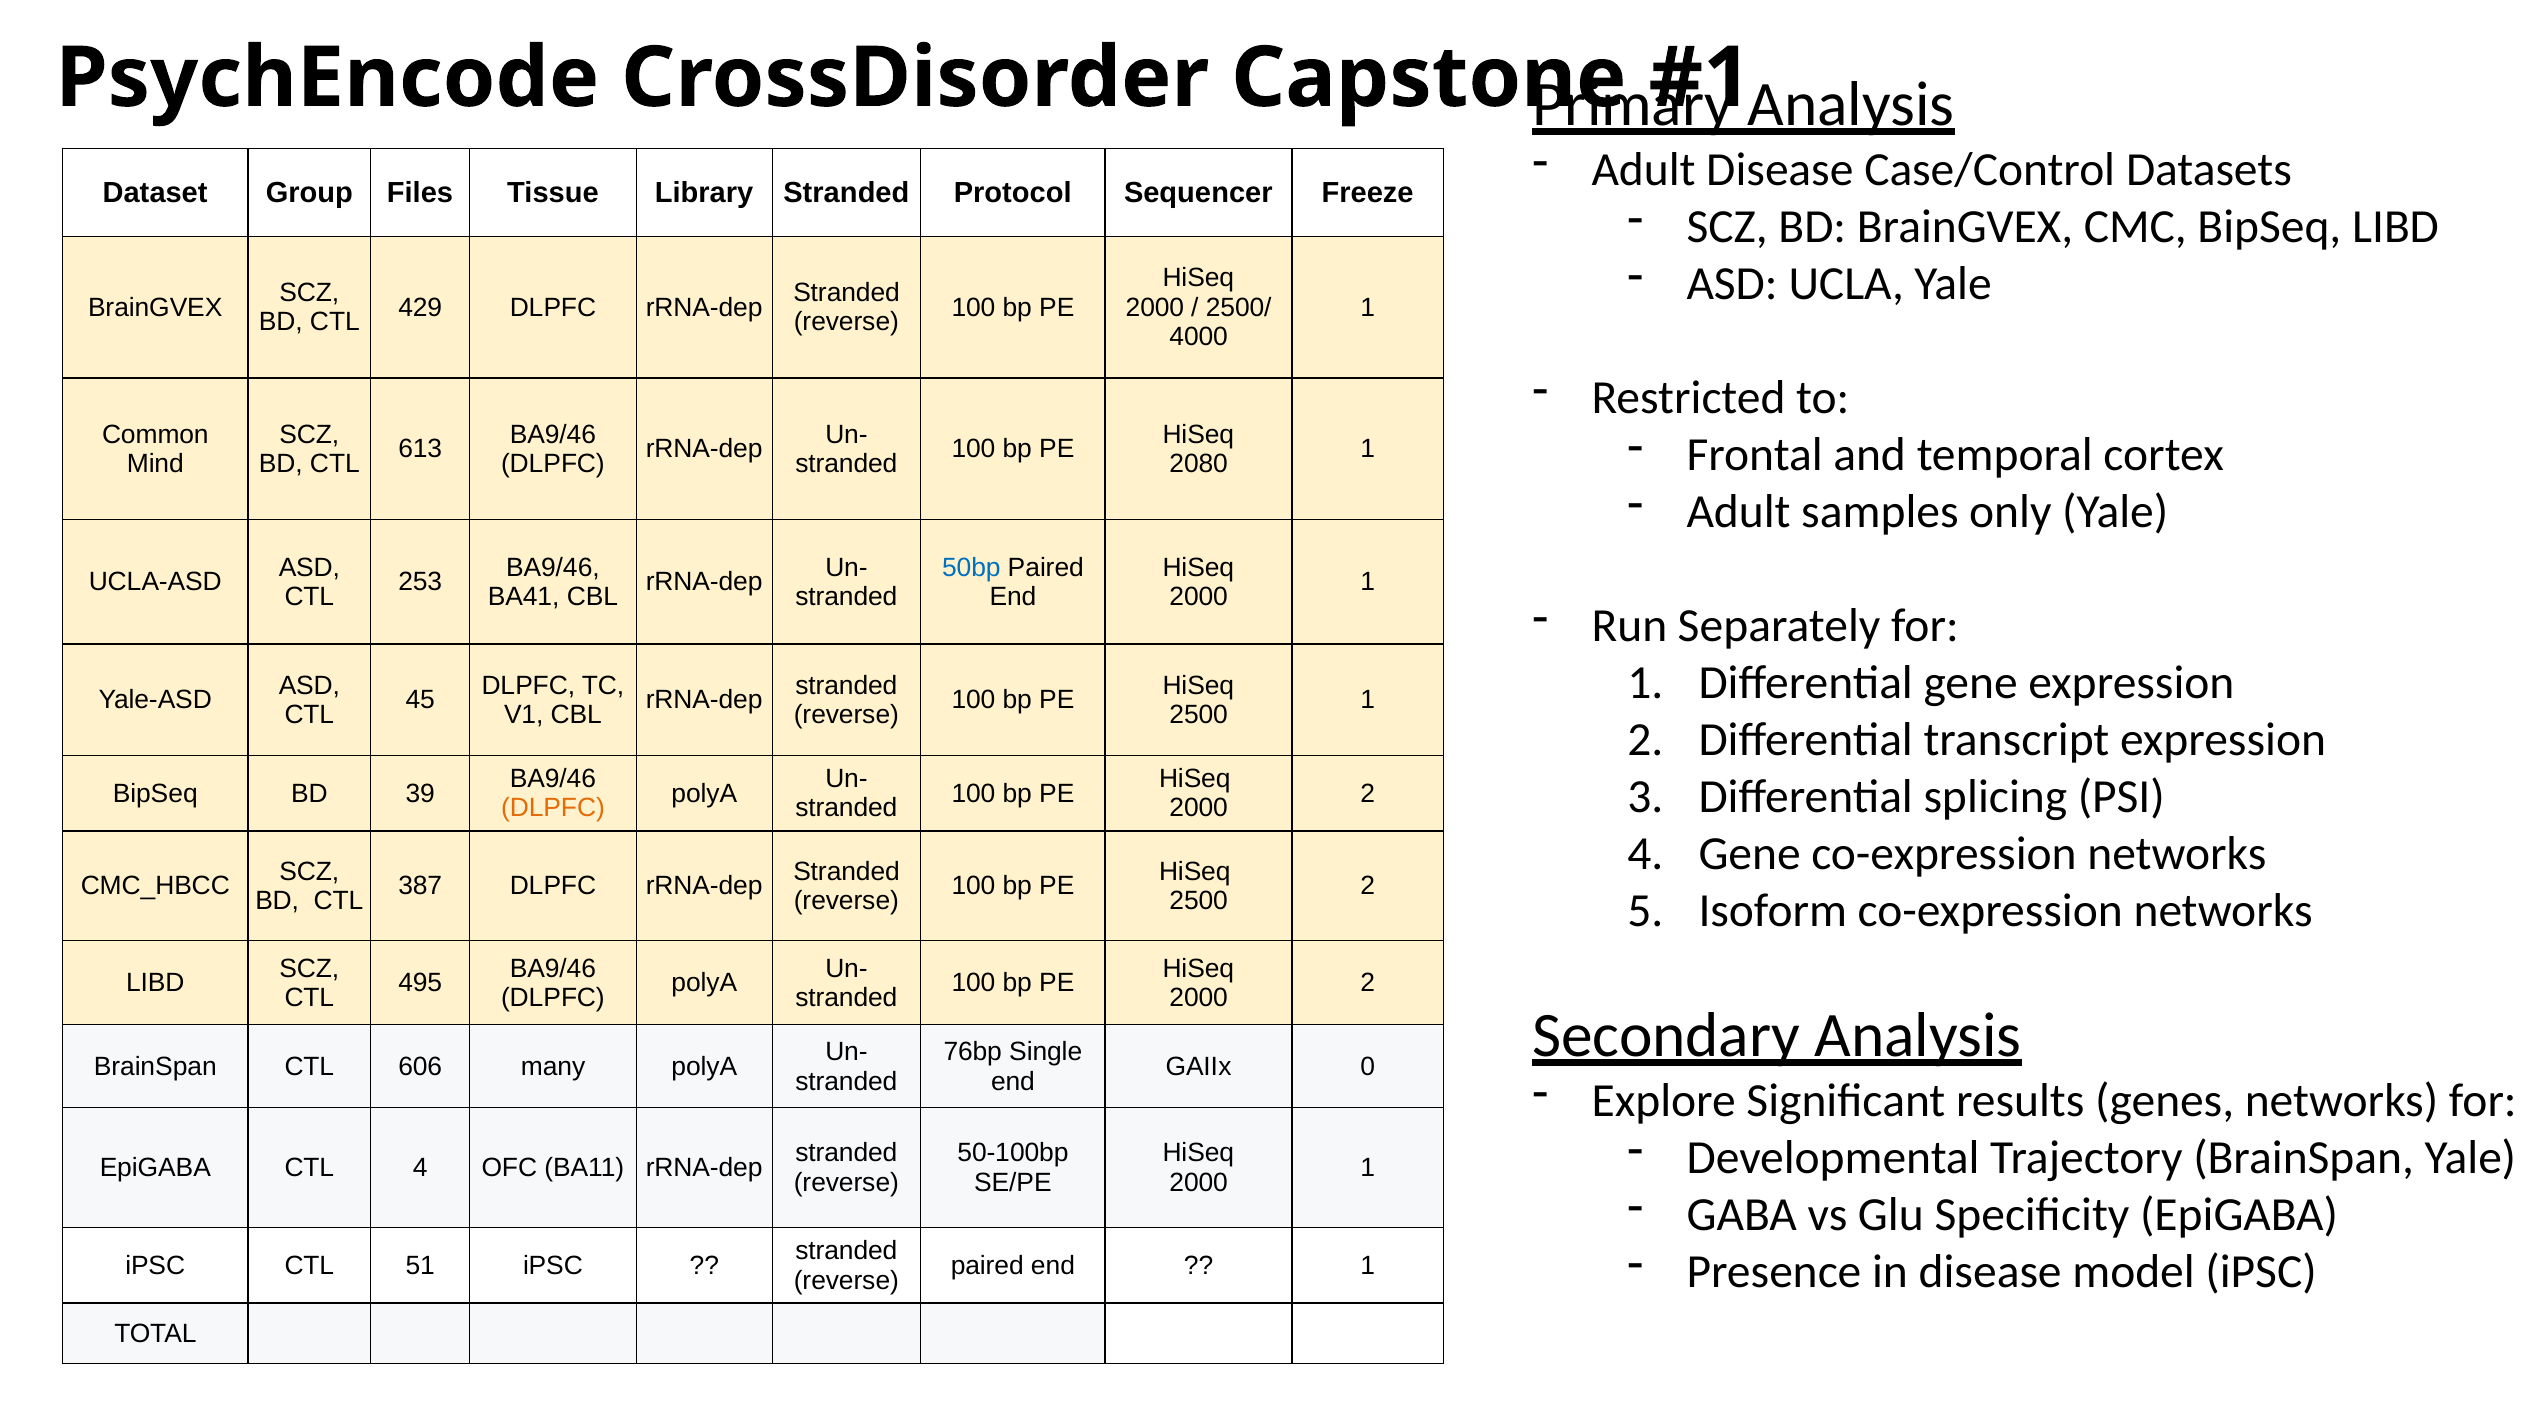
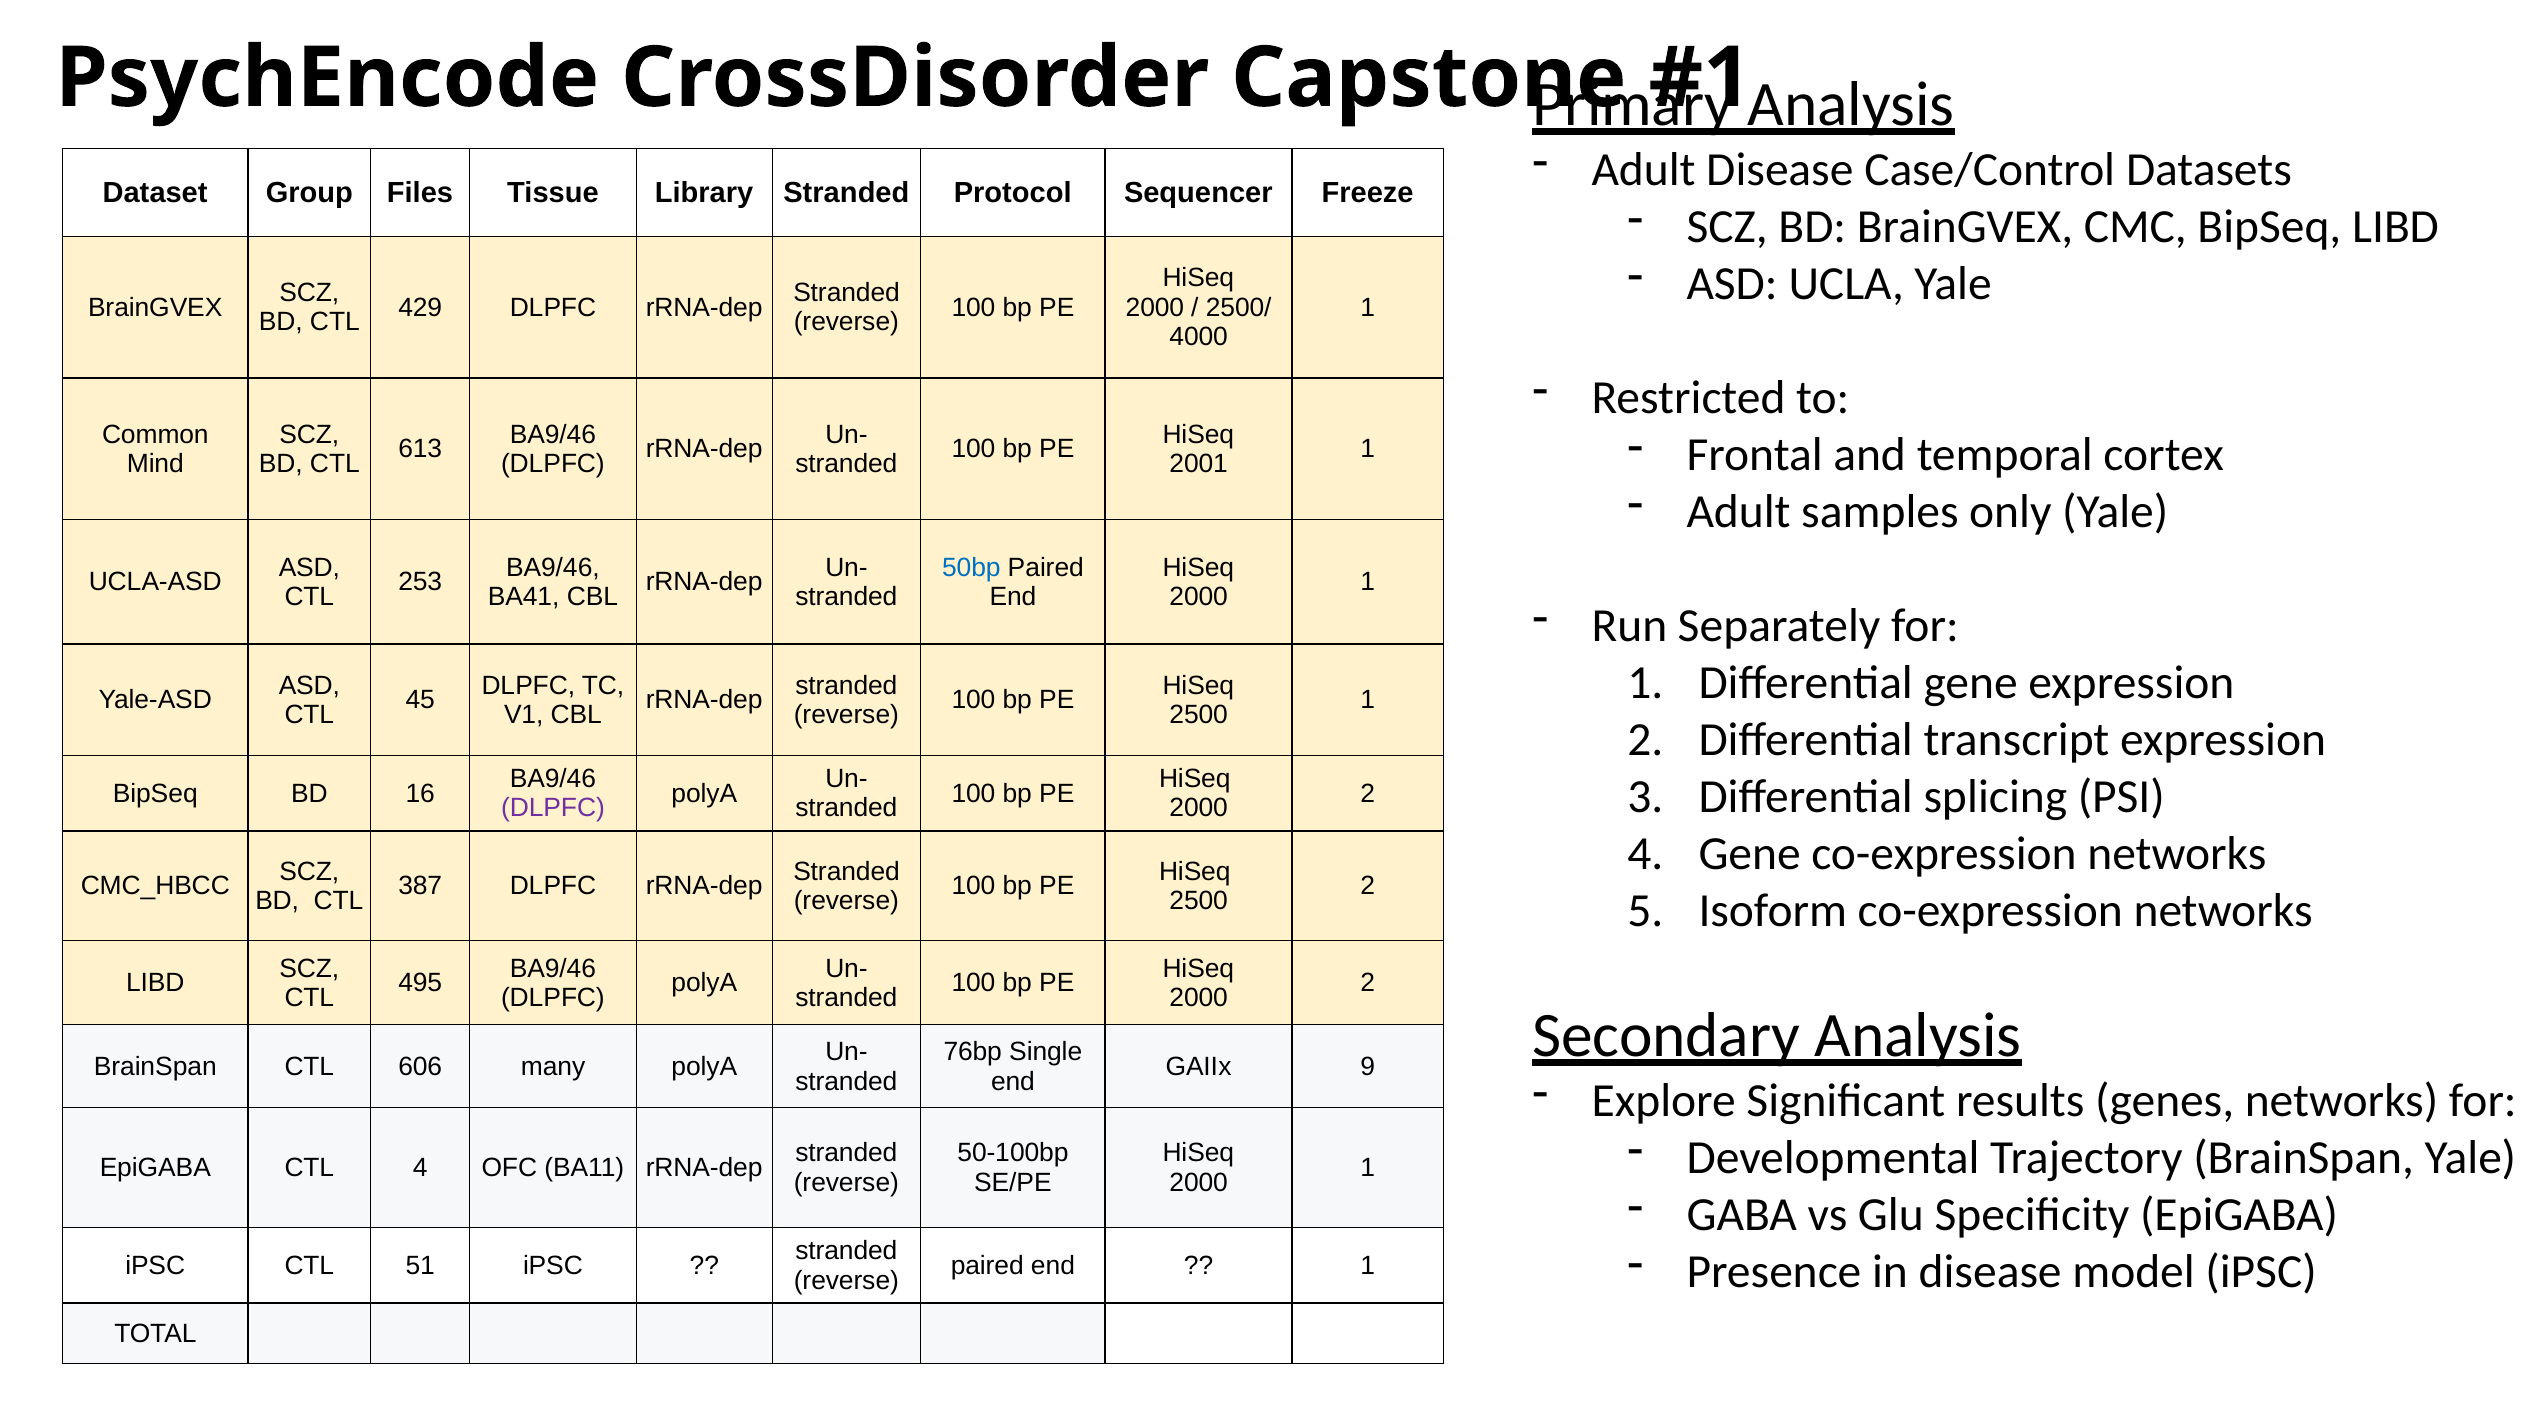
2080: 2080 -> 2001
39: 39 -> 16
DLPFC at (553, 808) colour: orange -> purple
0: 0 -> 9
